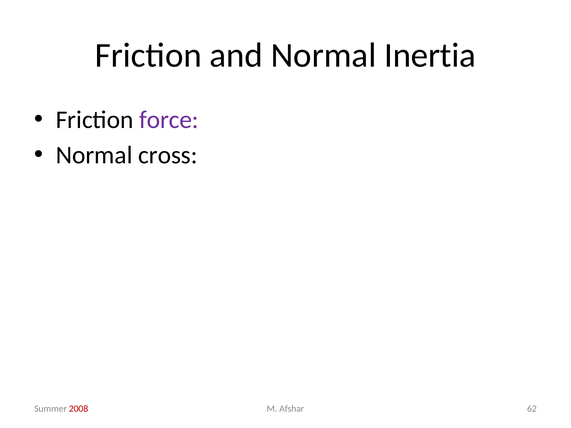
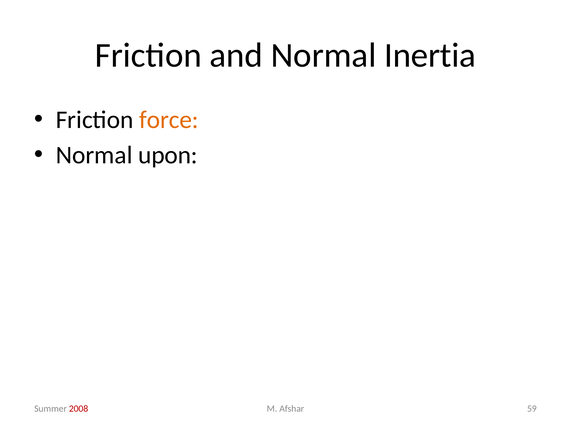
force colour: purple -> orange
cross: cross -> upon
62: 62 -> 59
